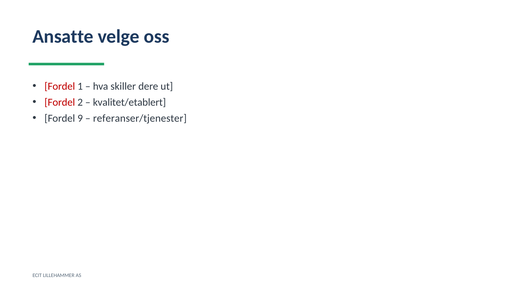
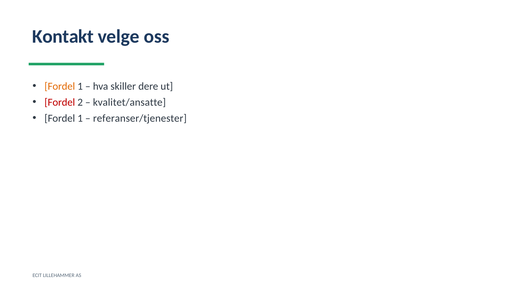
Ansatte: Ansatte -> Kontakt
Fordel at (60, 87) colour: red -> orange
kvalitet/etablert: kvalitet/etablert -> kvalitet/ansatte
9 at (80, 119): 9 -> 1
